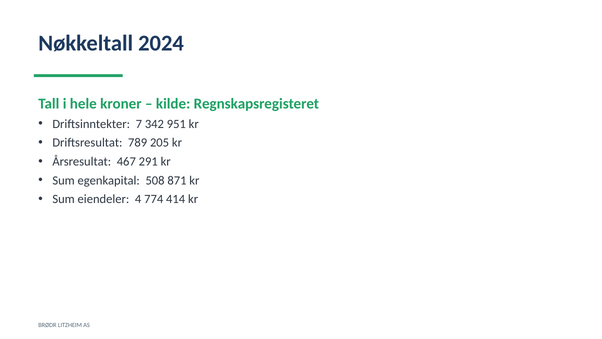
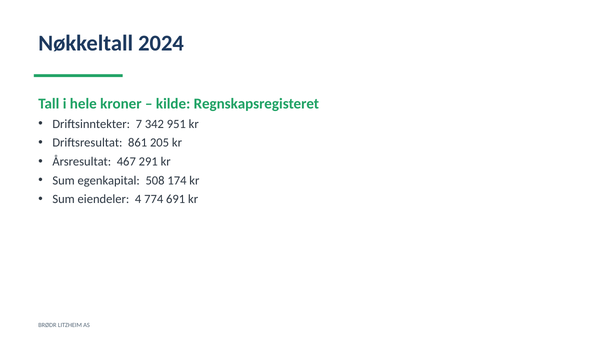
789: 789 -> 861
871: 871 -> 174
414: 414 -> 691
